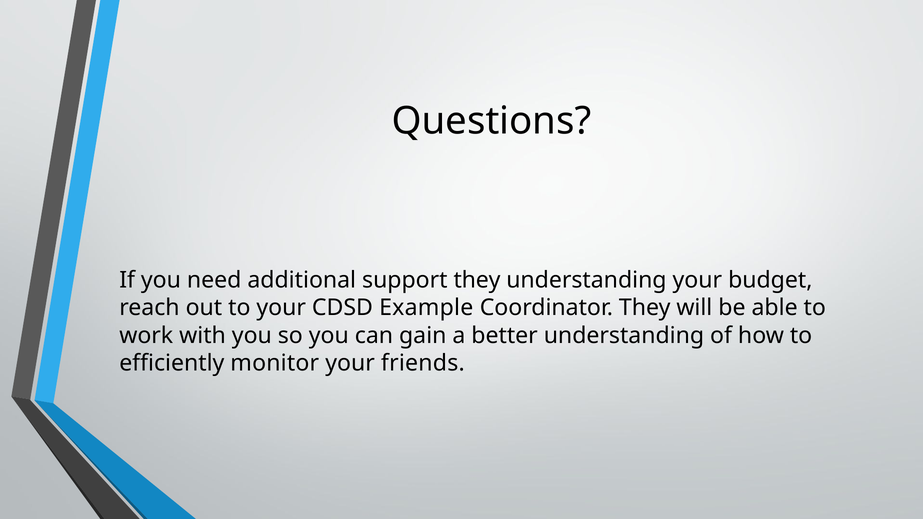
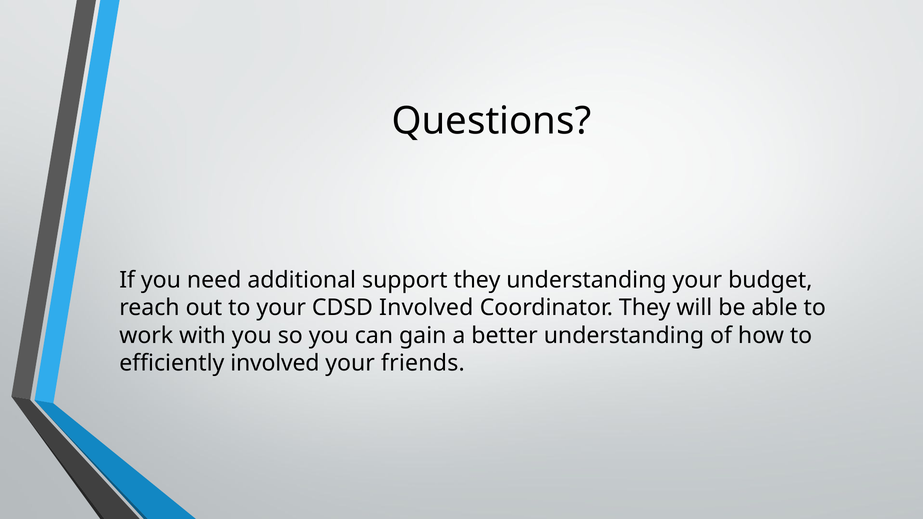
CDSD Example: Example -> Involved
efficiently monitor: monitor -> involved
